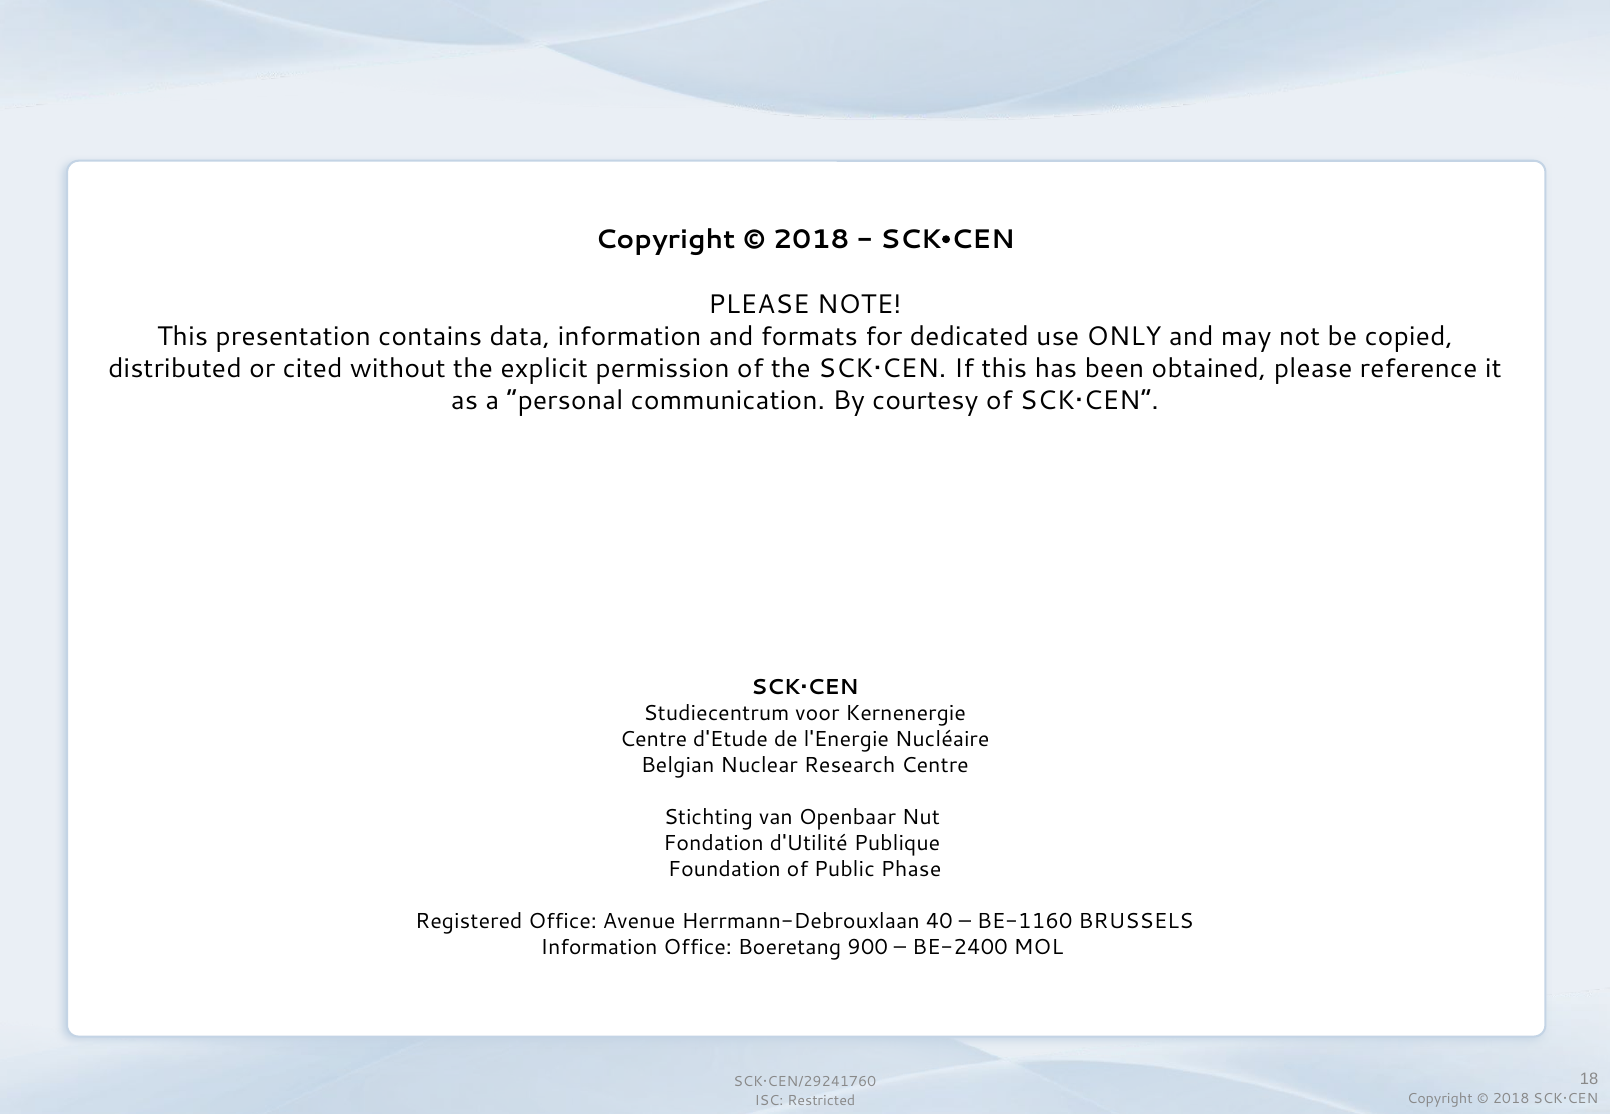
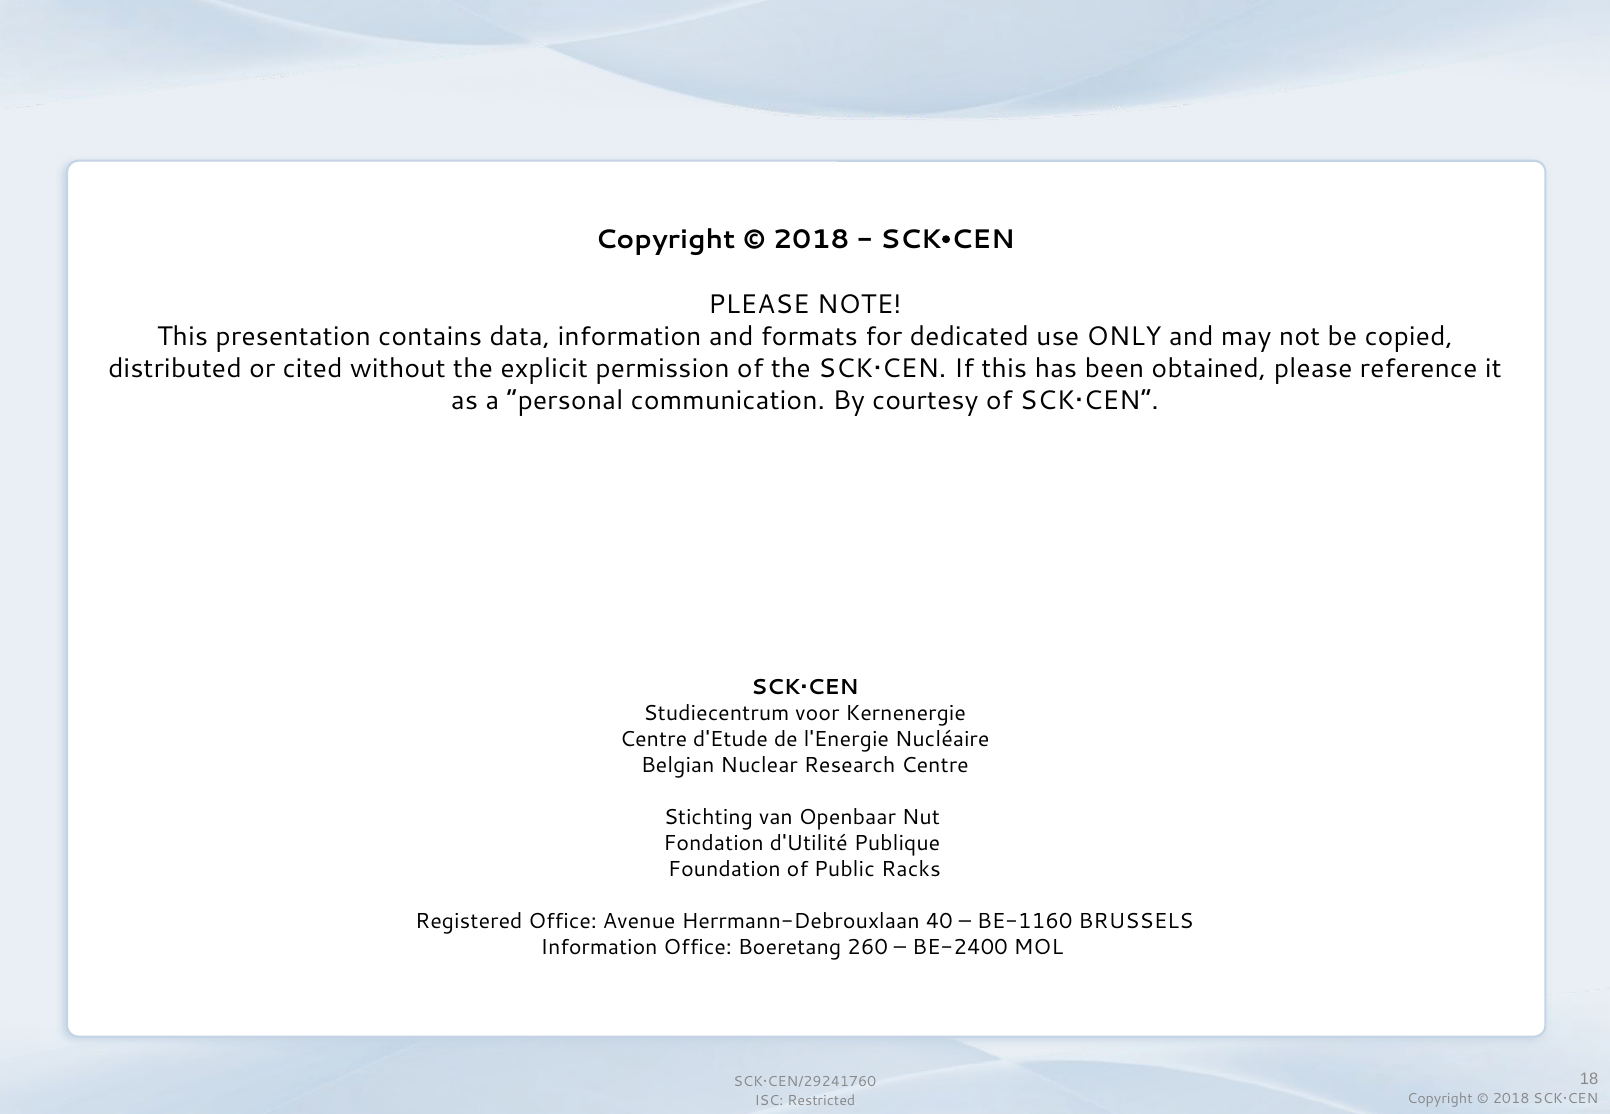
Phase: Phase -> Racks
900: 900 -> 260
